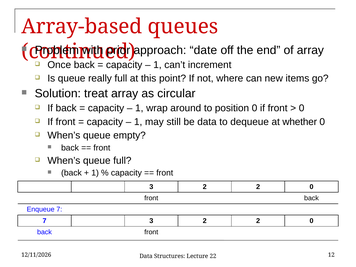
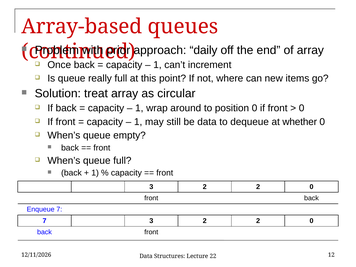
date: date -> daily
